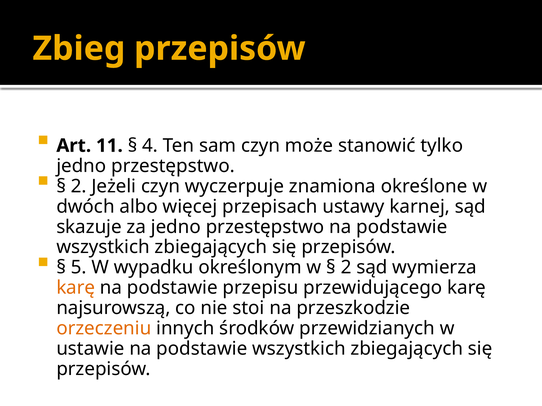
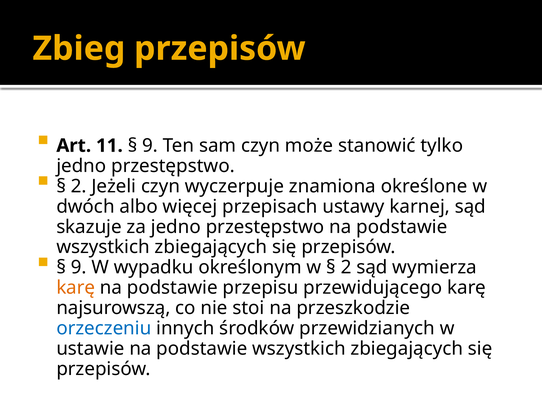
4 at (150, 146): 4 -> 9
5 at (79, 268): 5 -> 9
orzeczeniu colour: orange -> blue
